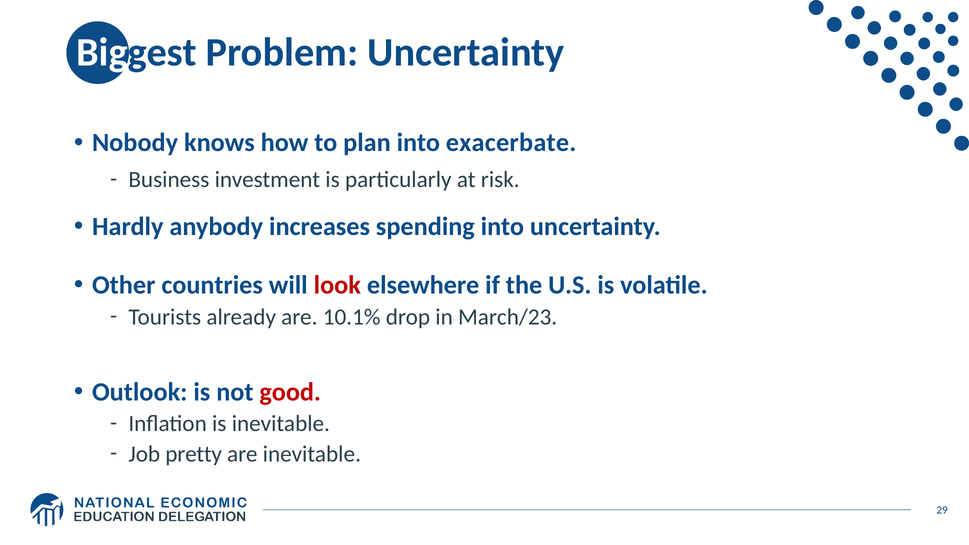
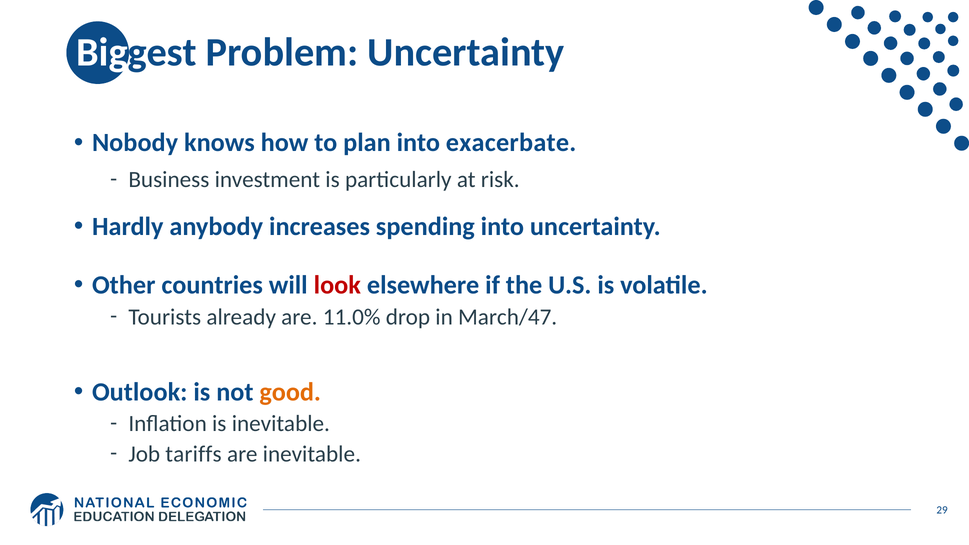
10.1%: 10.1% -> 11.0%
March/23: March/23 -> March/47
good colour: red -> orange
pretty: pretty -> tariffs
